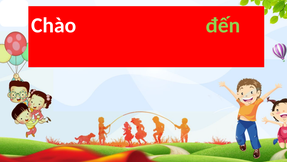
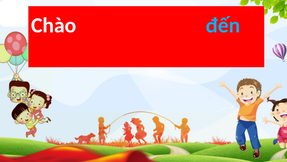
đến colour: light green -> light blue
